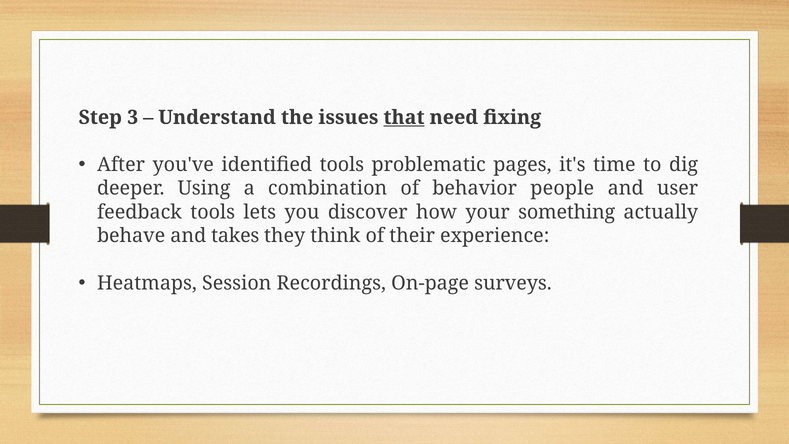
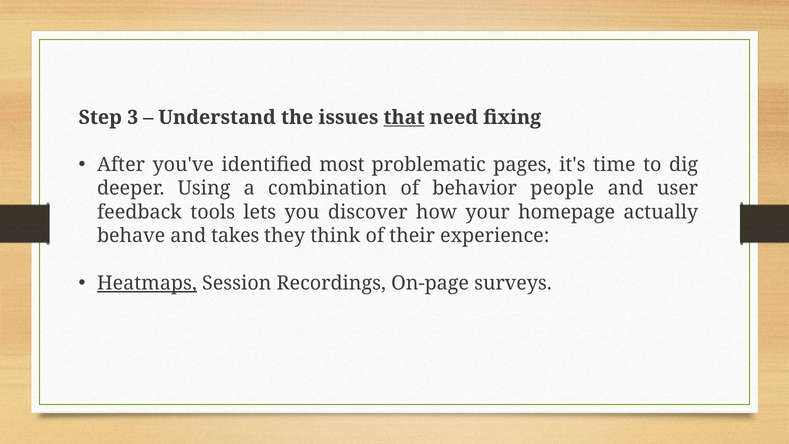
identified tools: tools -> most
something: something -> homepage
Heatmaps underline: none -> present
